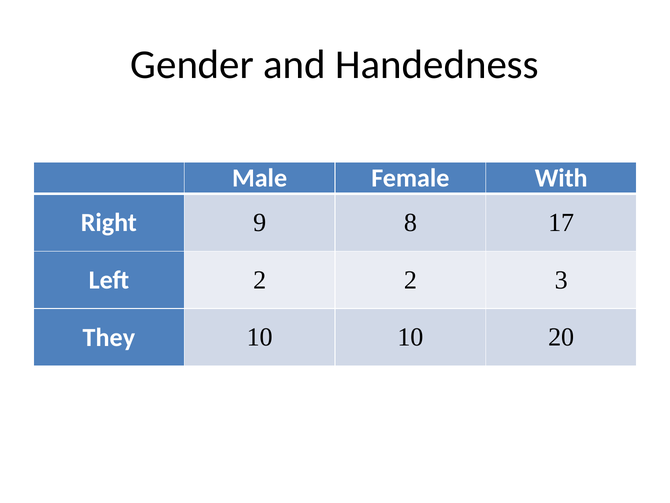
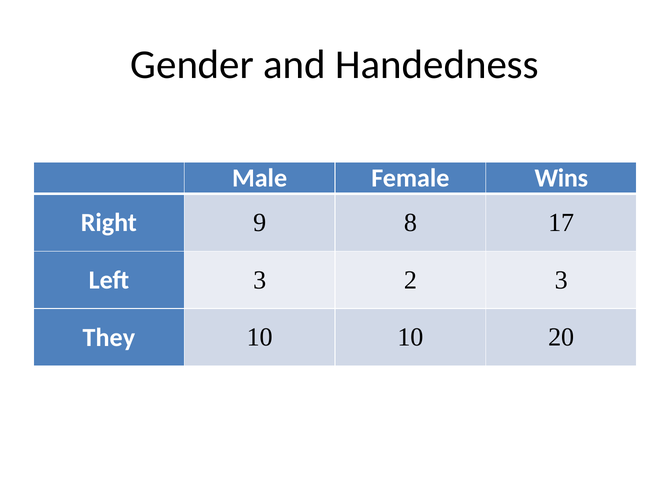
With: With -> Wins
Left 2: 2 -> 3
